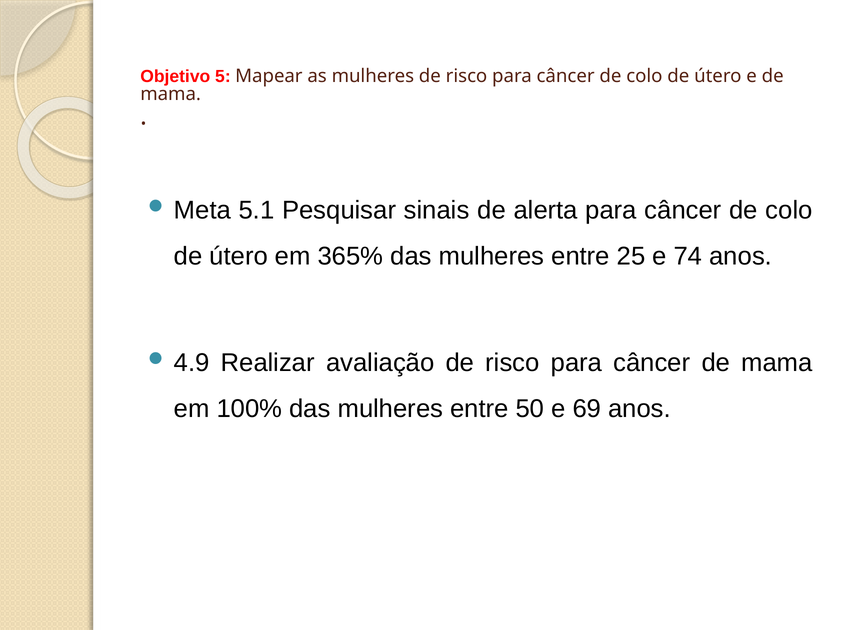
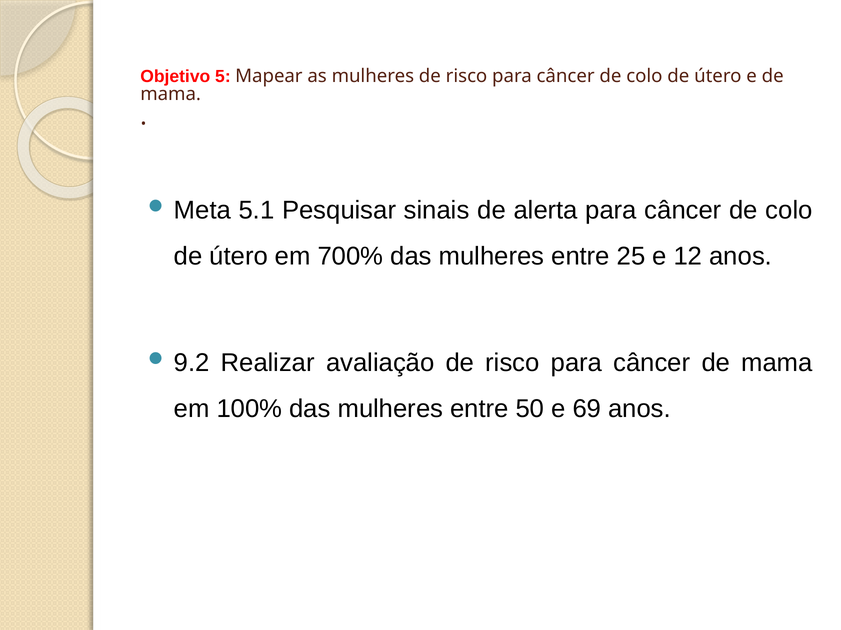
365%: 365% -> 700%
74: 74 -> 12
4.9: 4.9 -> 9.2
